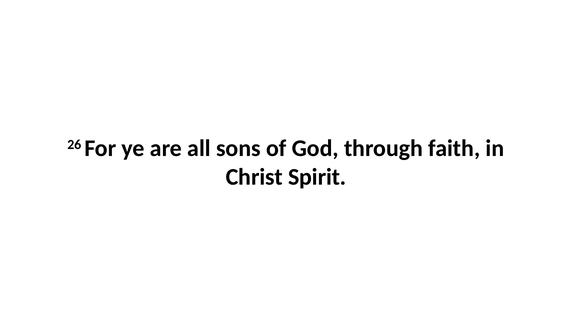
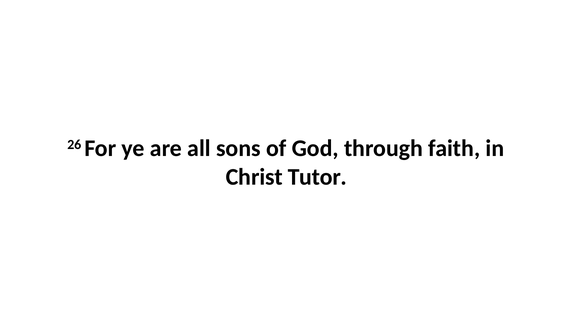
Spirit: Spirit -> Tutor
